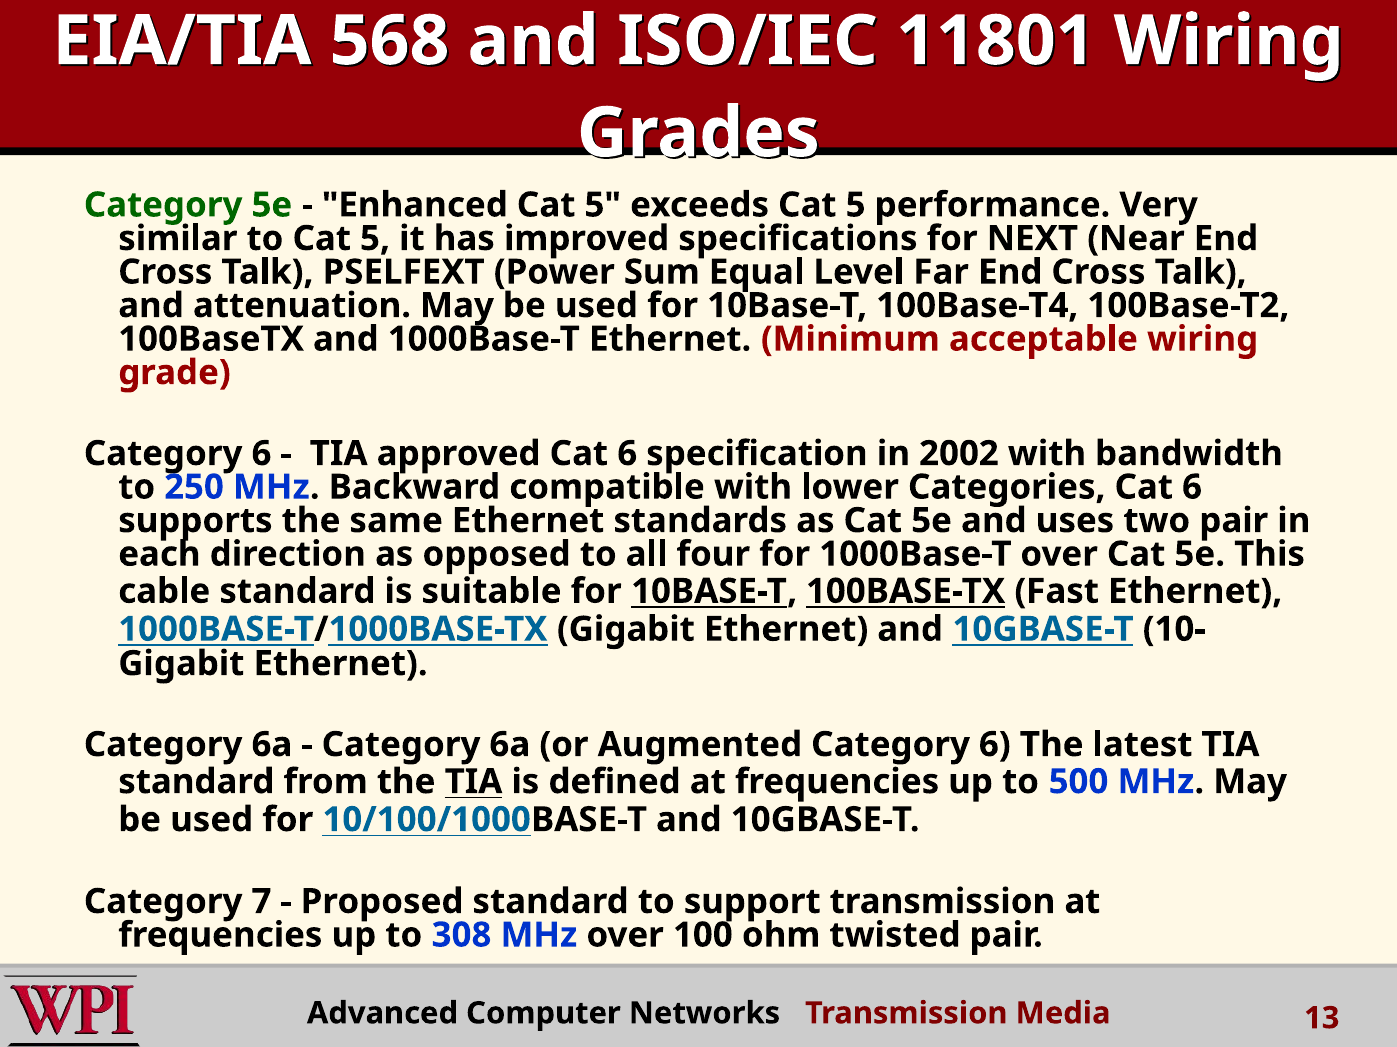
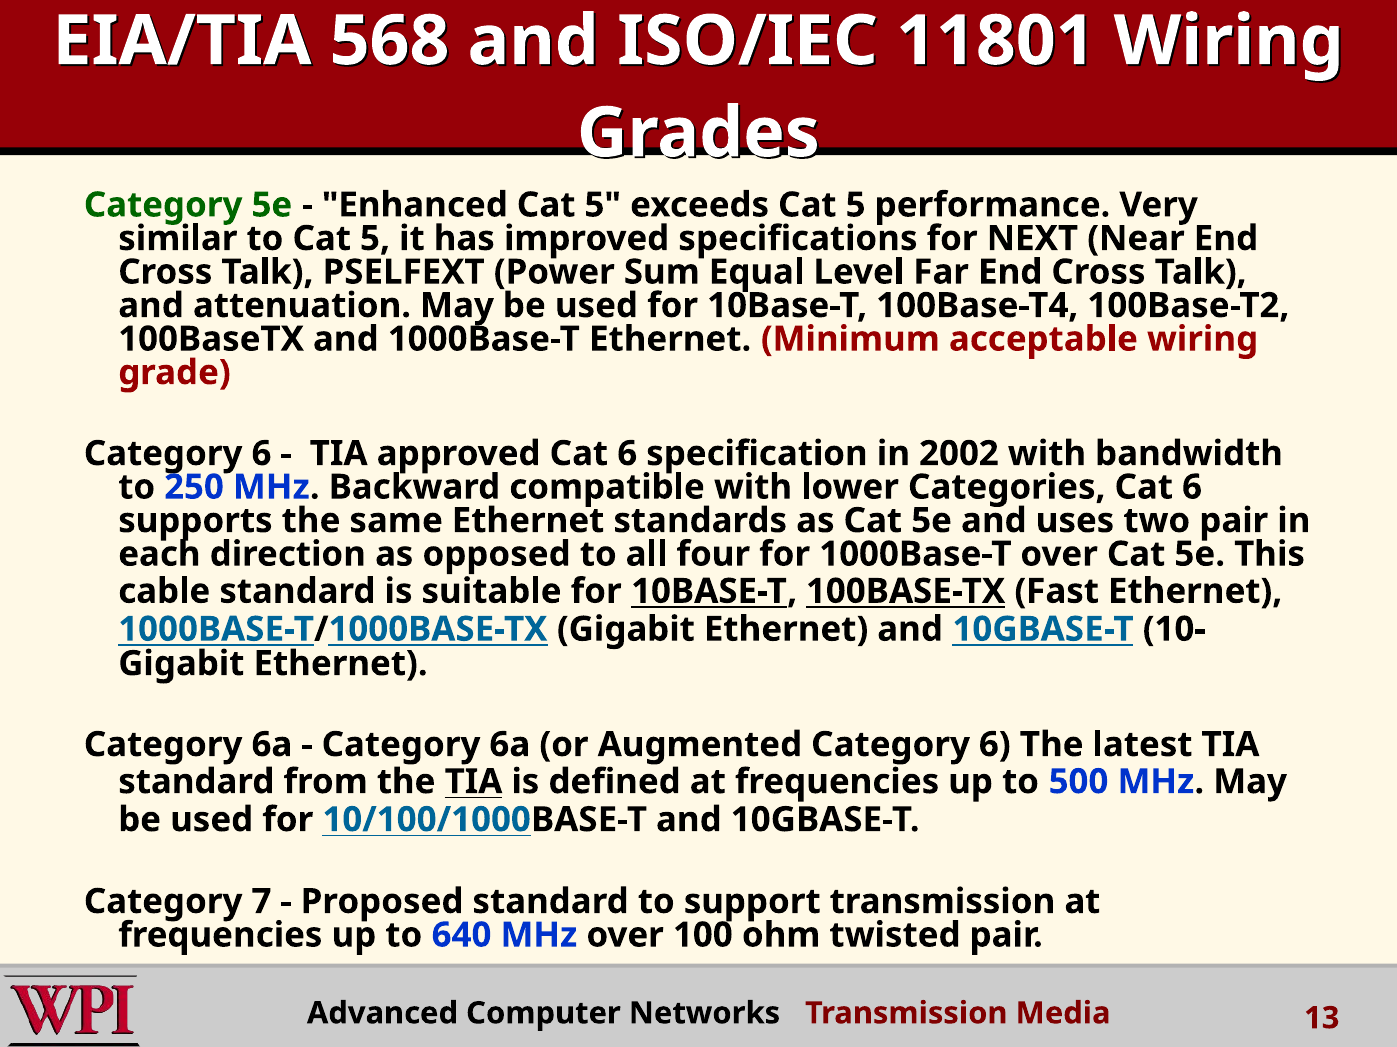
308: 308 -> 640
